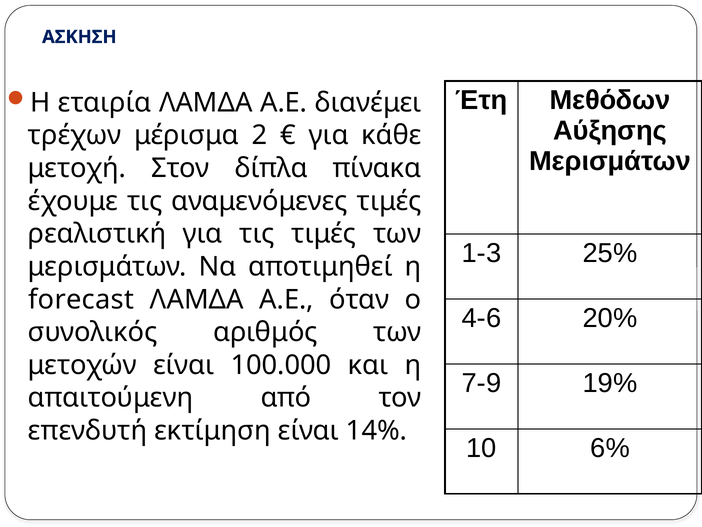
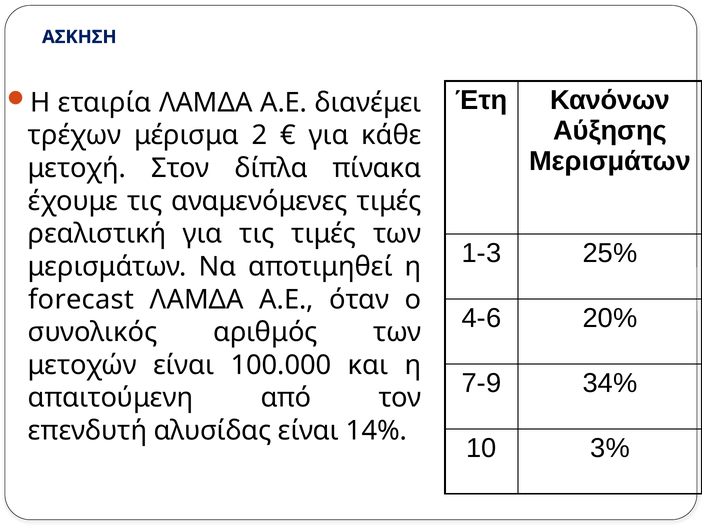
Μεθόδων: Μεθόδων -> Κανόνων
19%: 19% -> 34%
εκτίμηση: εκτίμηση -> αλυσίδας
6%: 6% -> 3%
